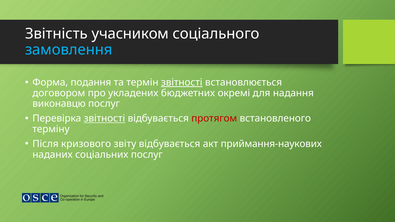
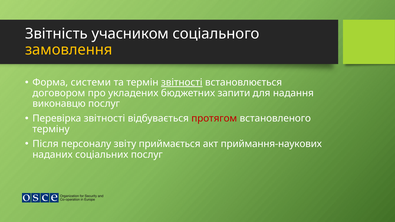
замовлення colour: light blue -> yellow
подання: подання -> системи
окремі: окремі -> запити
звітності at (104, 119) underline: present -> none
кризового: кризового -> персоналу
звіту відбувається: відбувається -> приймається
